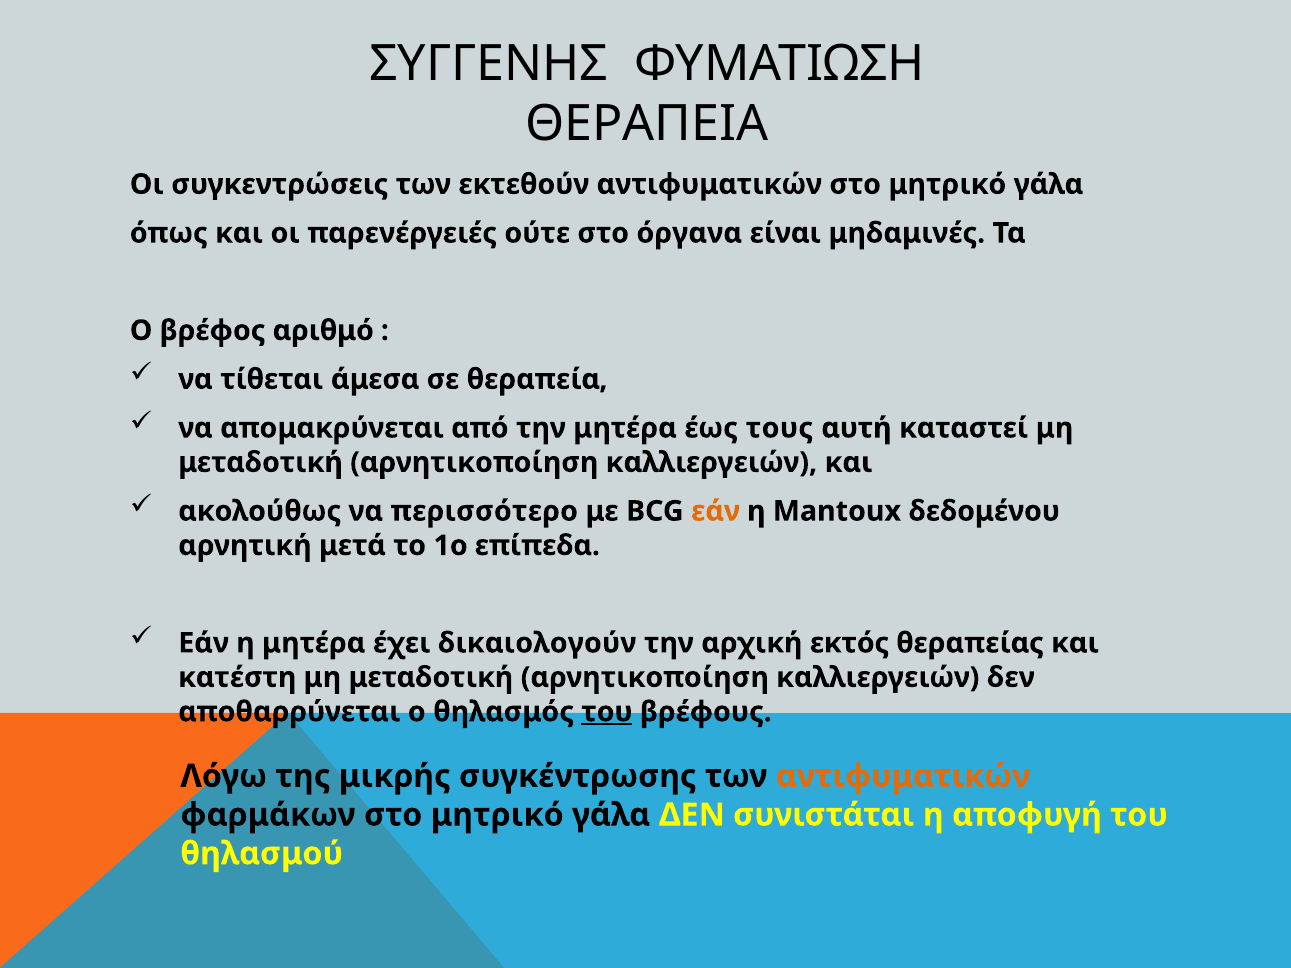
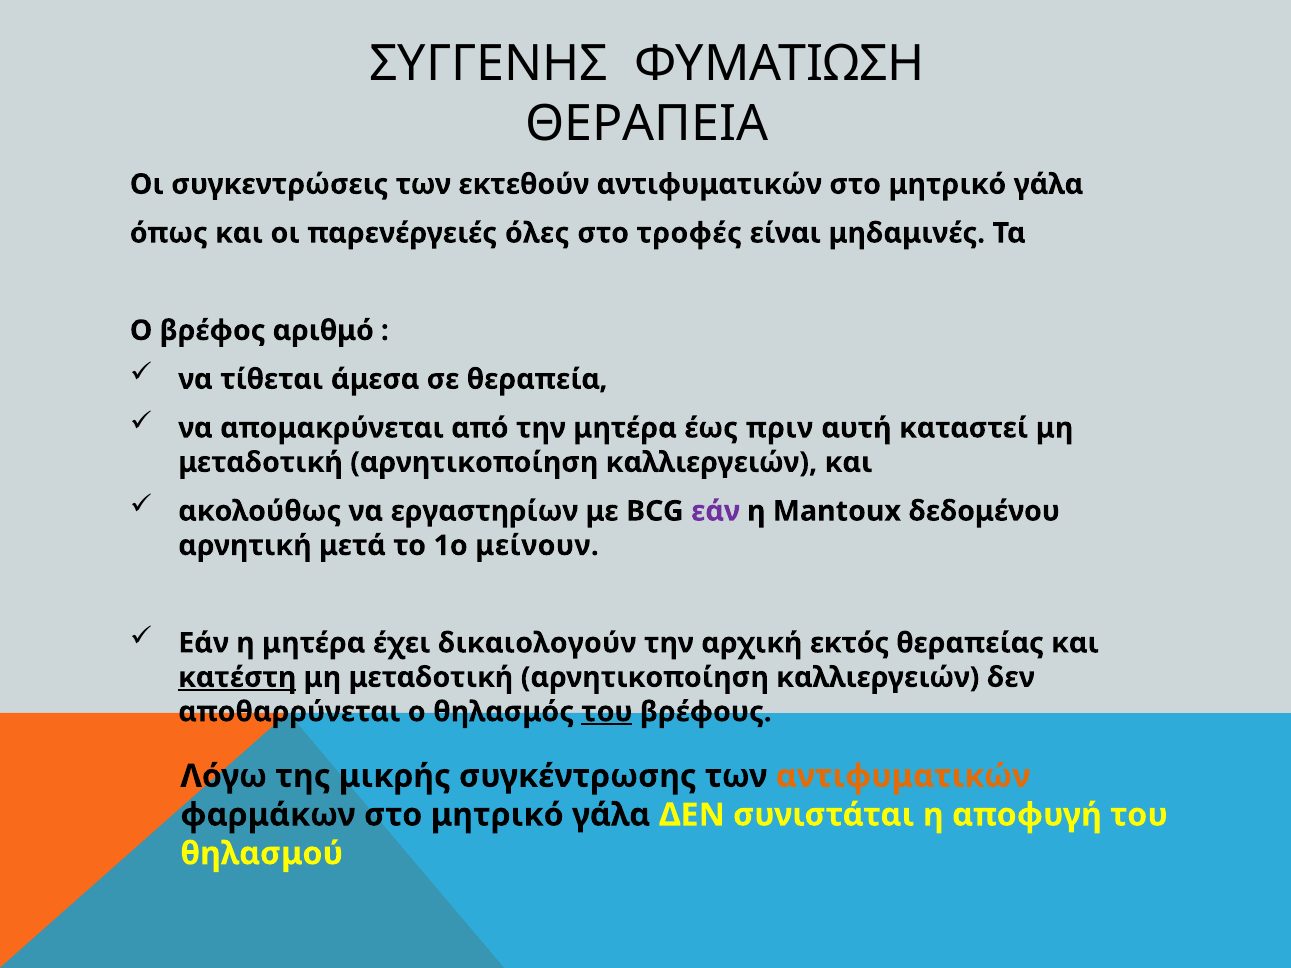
ούτε: ούτε -> όλες
όργανα: όργανα -> τροφές
τους: τους -> πριν
περισσότερο: περισσότερο -> εργαστηρίων
εάν at (716, 511) colour: orange -> purple
επίπεδα: επίπεδα -> μείνουν
κατέστη underline: none -> present
